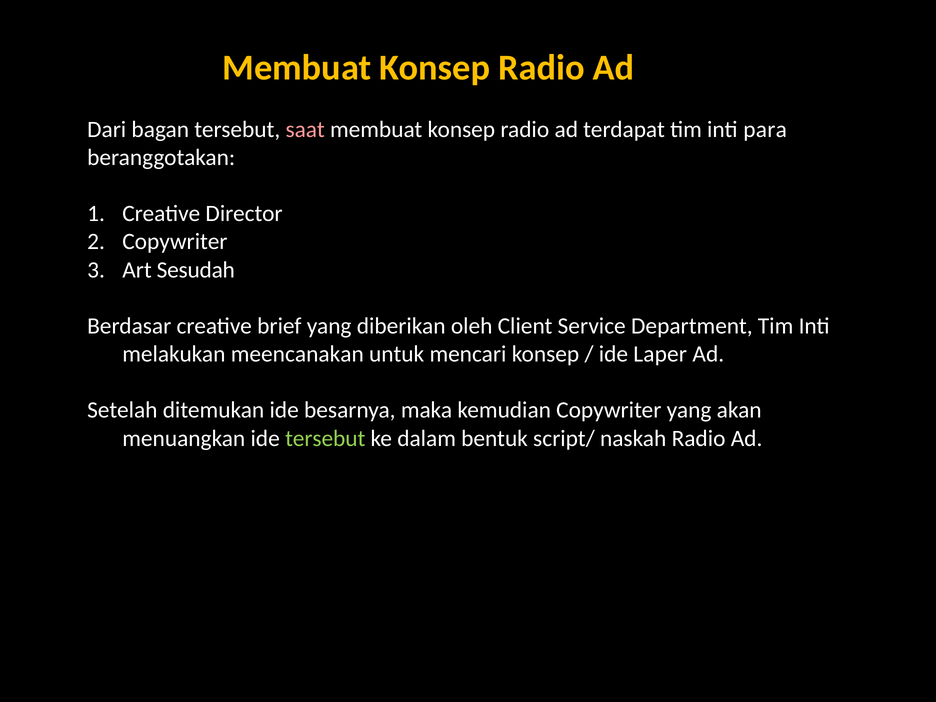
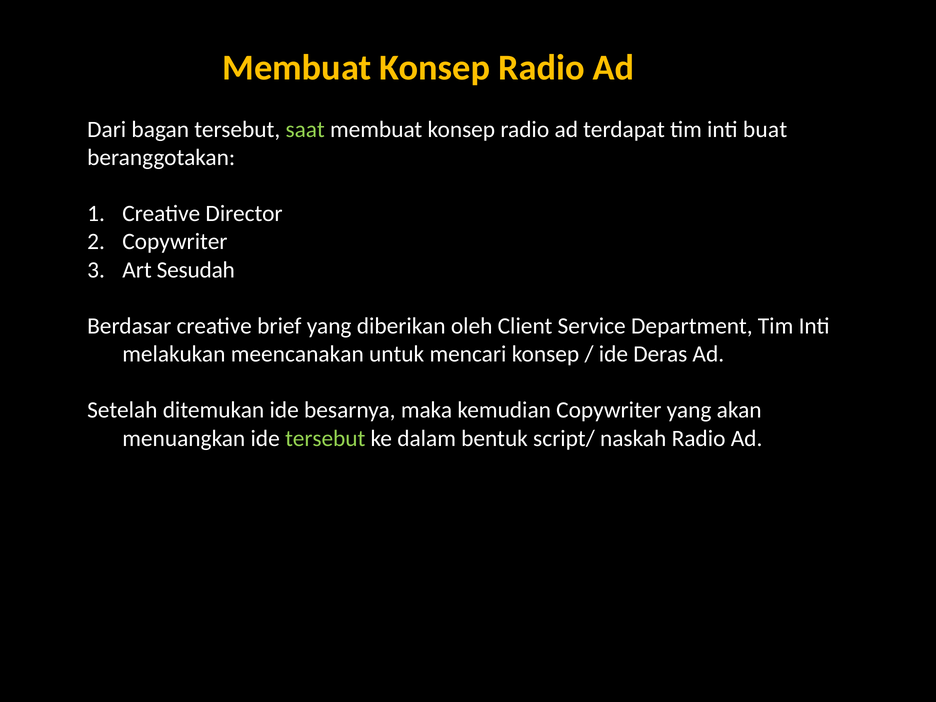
saat colour: pink -> light green
para: para -> buat
Laper: Laper -> Deras
